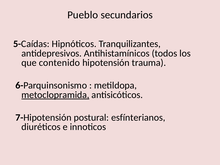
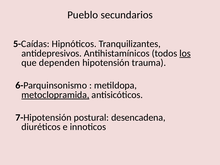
los underline: none -> present
contenido: contenido -> dependen
esfínterianos: esfínterianos -> desencadena
